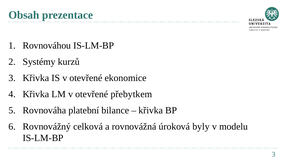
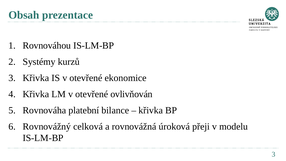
přebytkem: přebytkem -> ovlivňován
byly: byly -> přeji
